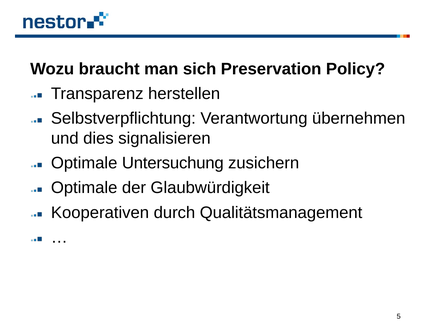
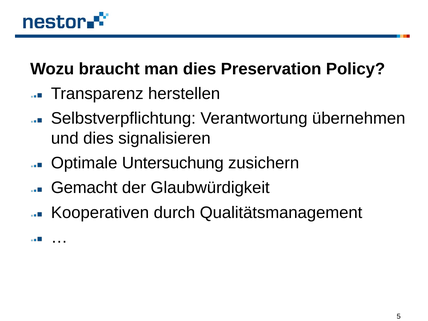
man sich: sich -> dies
Optimale at (84, 188): Optimale -> Gemacht
